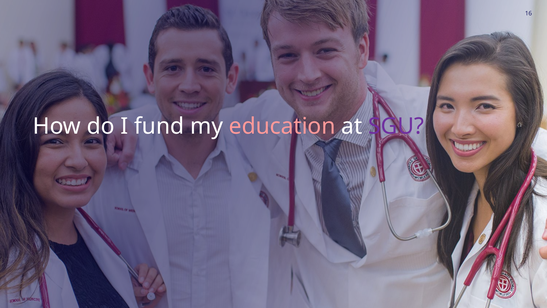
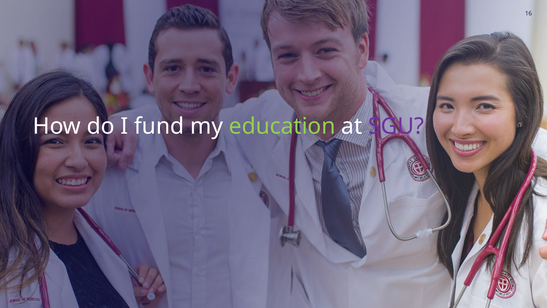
education colour: pink -> light green
